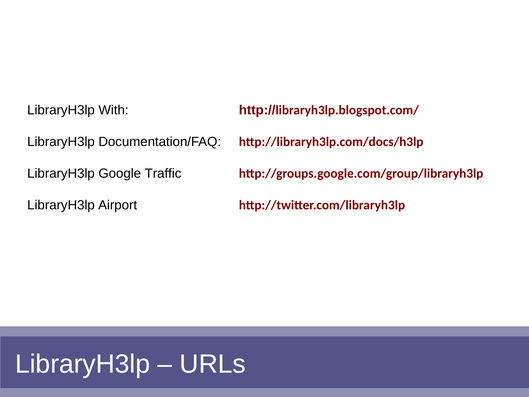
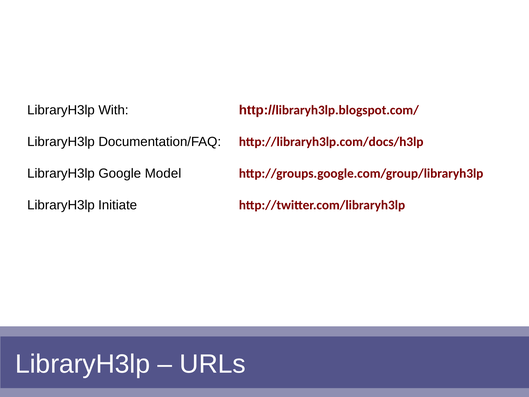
Traffic: Traffic -> Model
Airport: Airport -> Initiate
